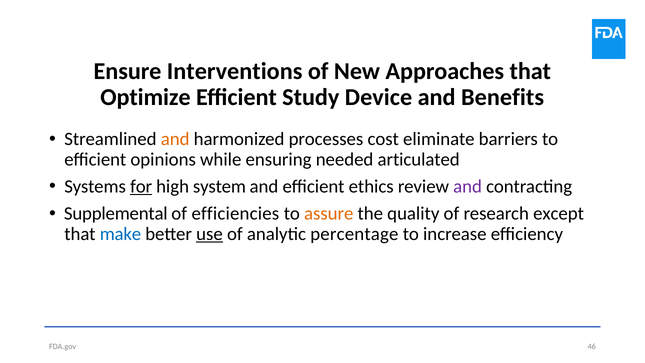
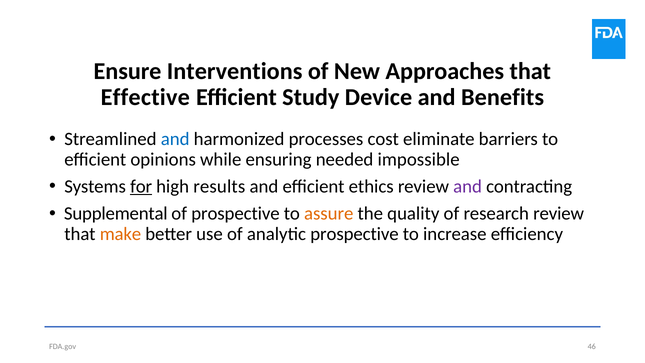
Optimize: Optimize -> Effective
and at (175, 139) colour: orange -> blue
articulated: articulated -> impossible
system: system -> results
of efficiencies: efficiencies -> prospective
research except: except -> review
make colour: blue -> orange
use underline: present -> none
analytic percentage: percentage -> prospective
